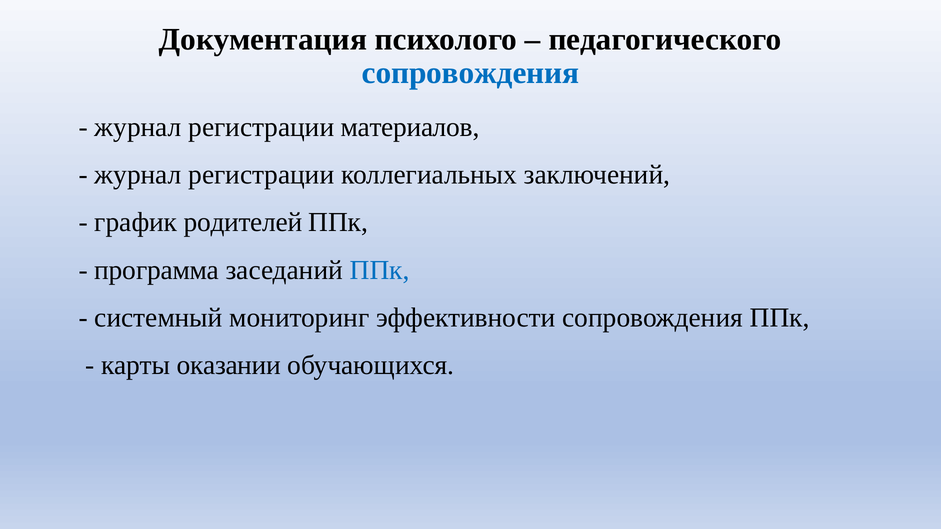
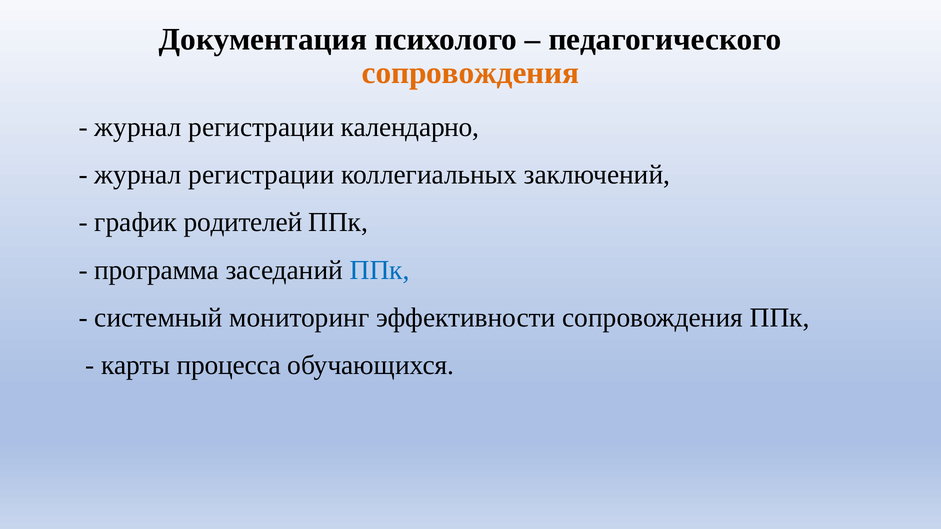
сопровождения at (470, 73) colour: blue -> orange
материалов: материалов -> календарно
оказании: оказании -> процесса
